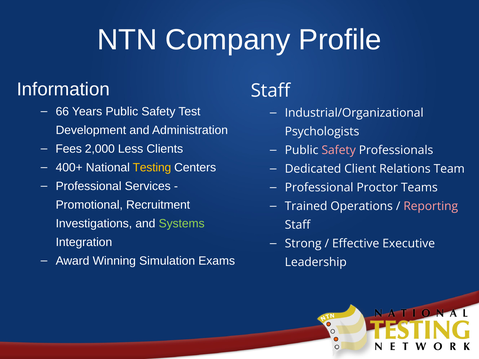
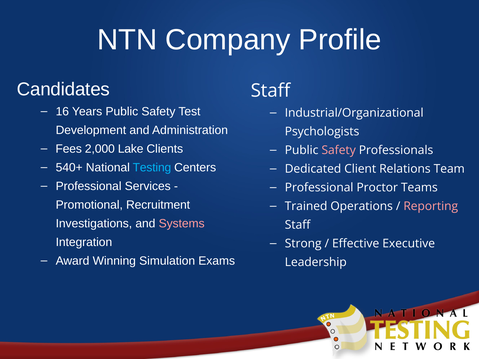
Information: Information -> Candidates
66: 66 -> 16
Less: Less -> Lake
400+: 400+ -> 540+
Testing colour: yellow -> light blue
Systems colour: light green -> pink
